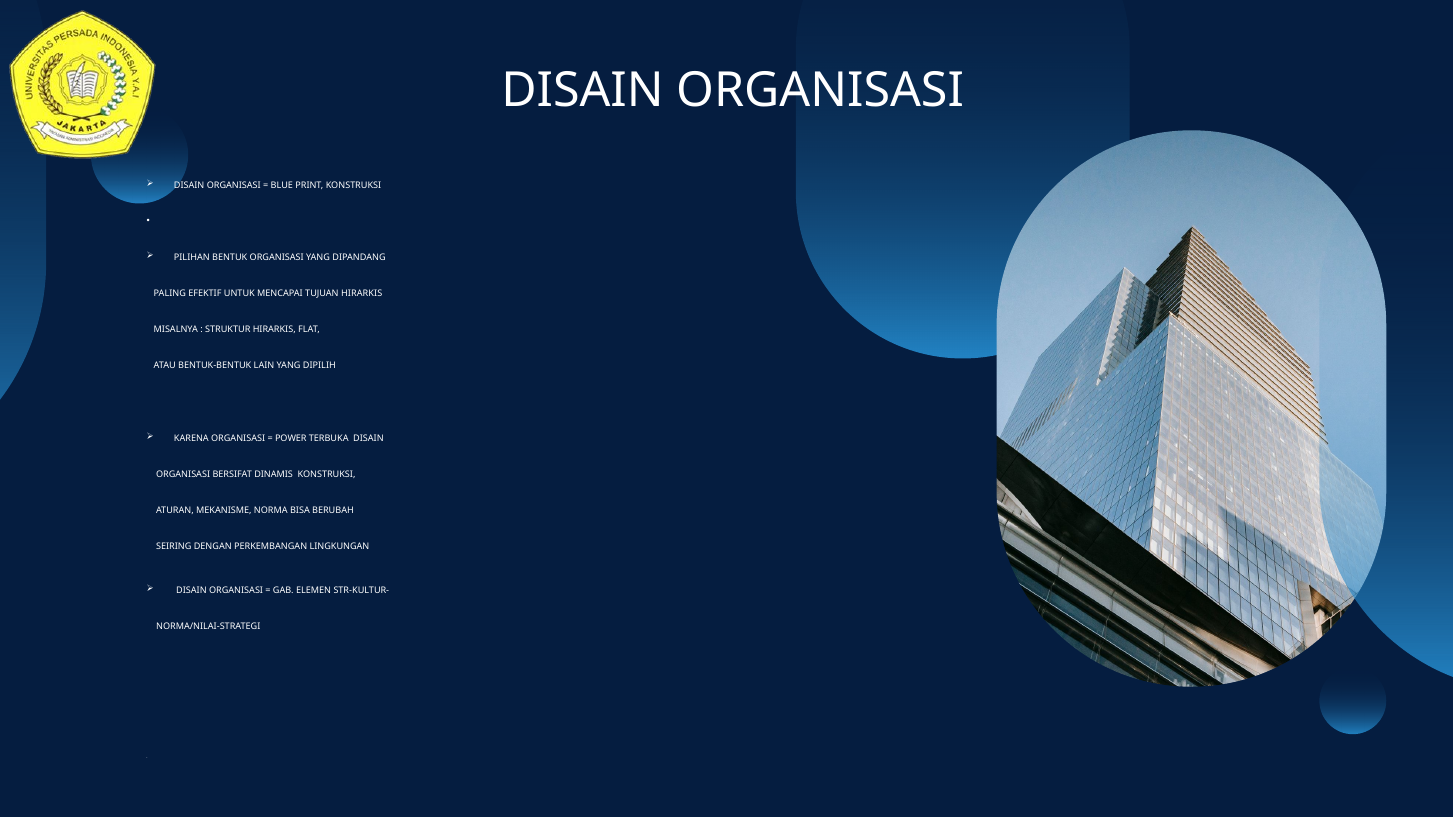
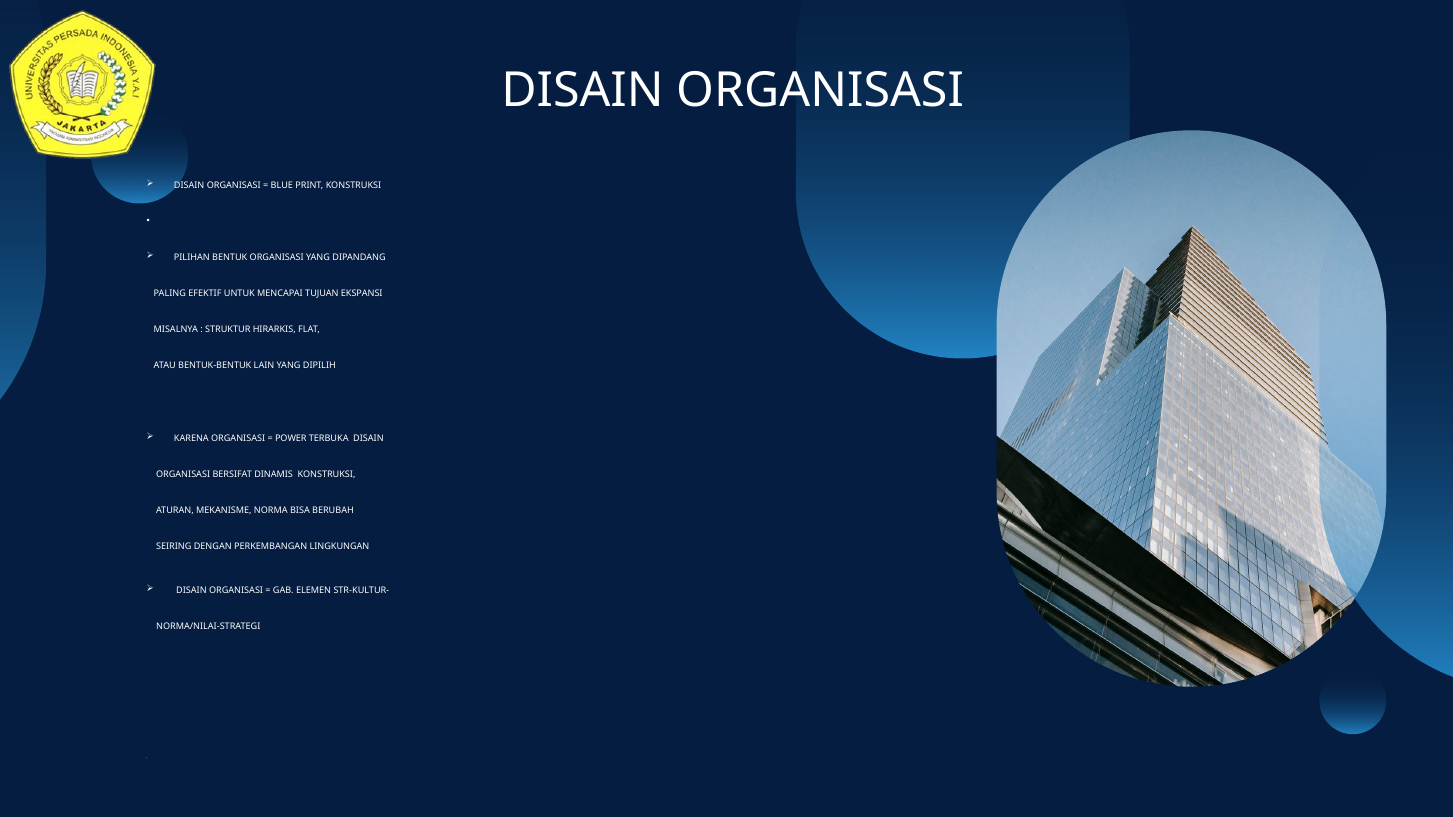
TUJUAN HIRARKIS: HIRARKIS -> EKSPANSI
